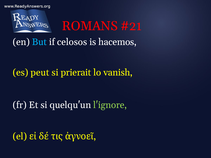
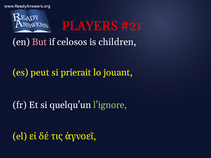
ROMANS: ROMANS -> PLAYERS
But colour: light blue -> pink
hacemos: hacemos -> children
vanish: vanish -> jouant
